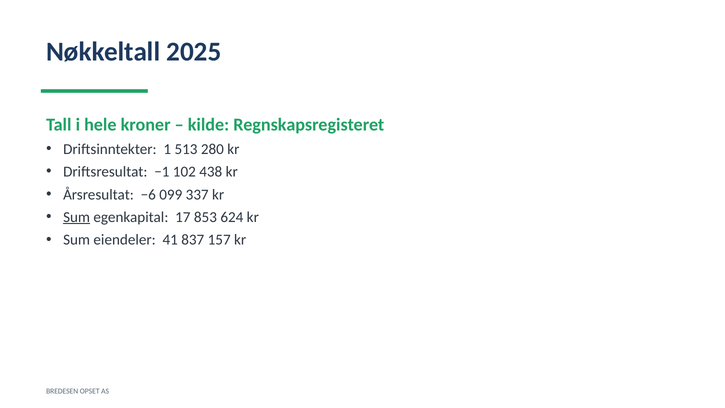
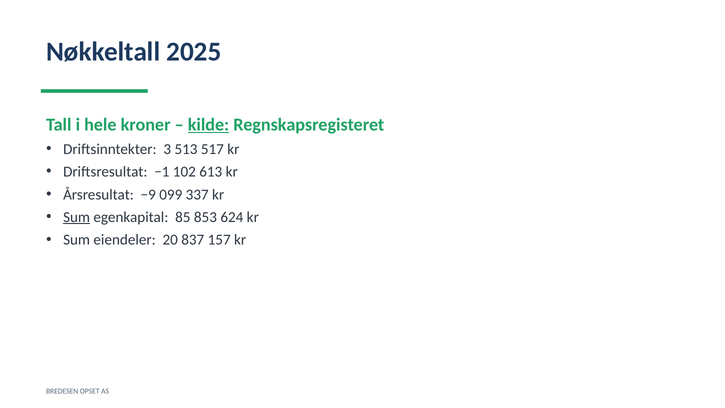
kilde underline: none -> present
1: 1 -> 3
280: 280 -> 517
438: 438 -> 613
−6: −6 -> −9
17: 17 -> 85
41: 41 -> 20
